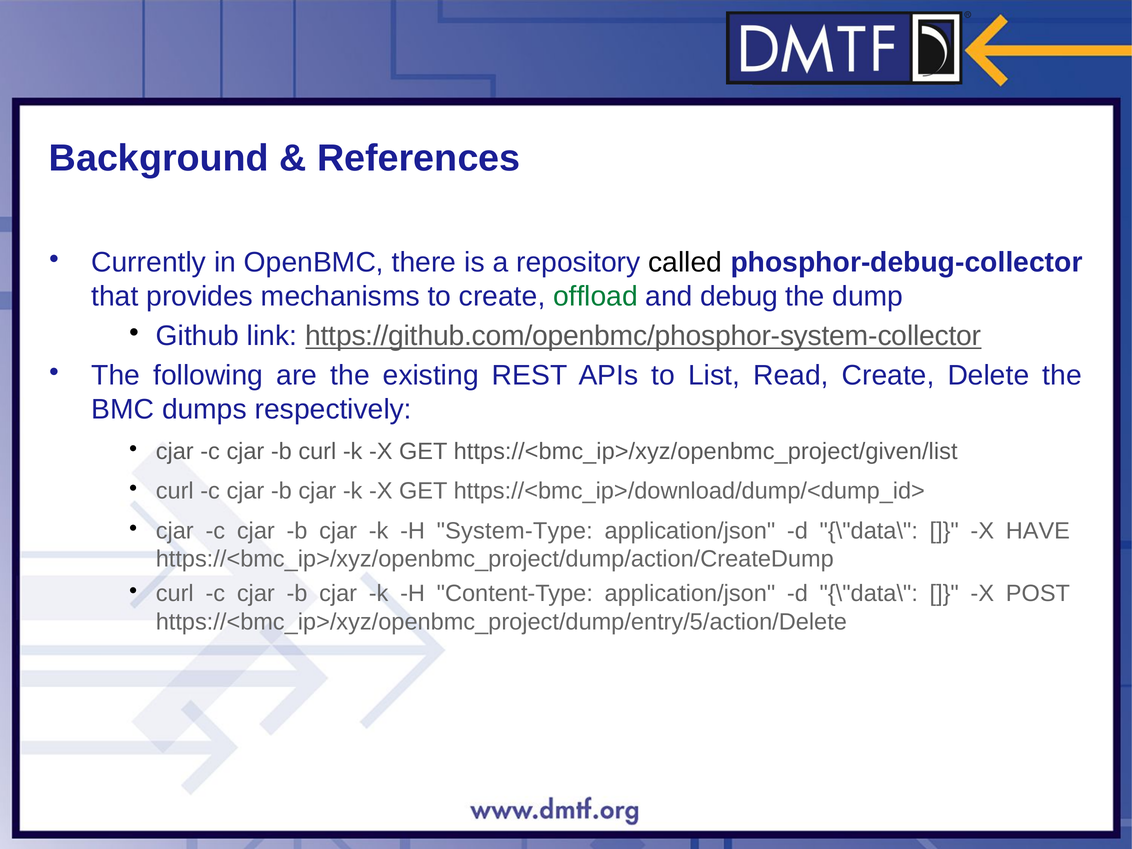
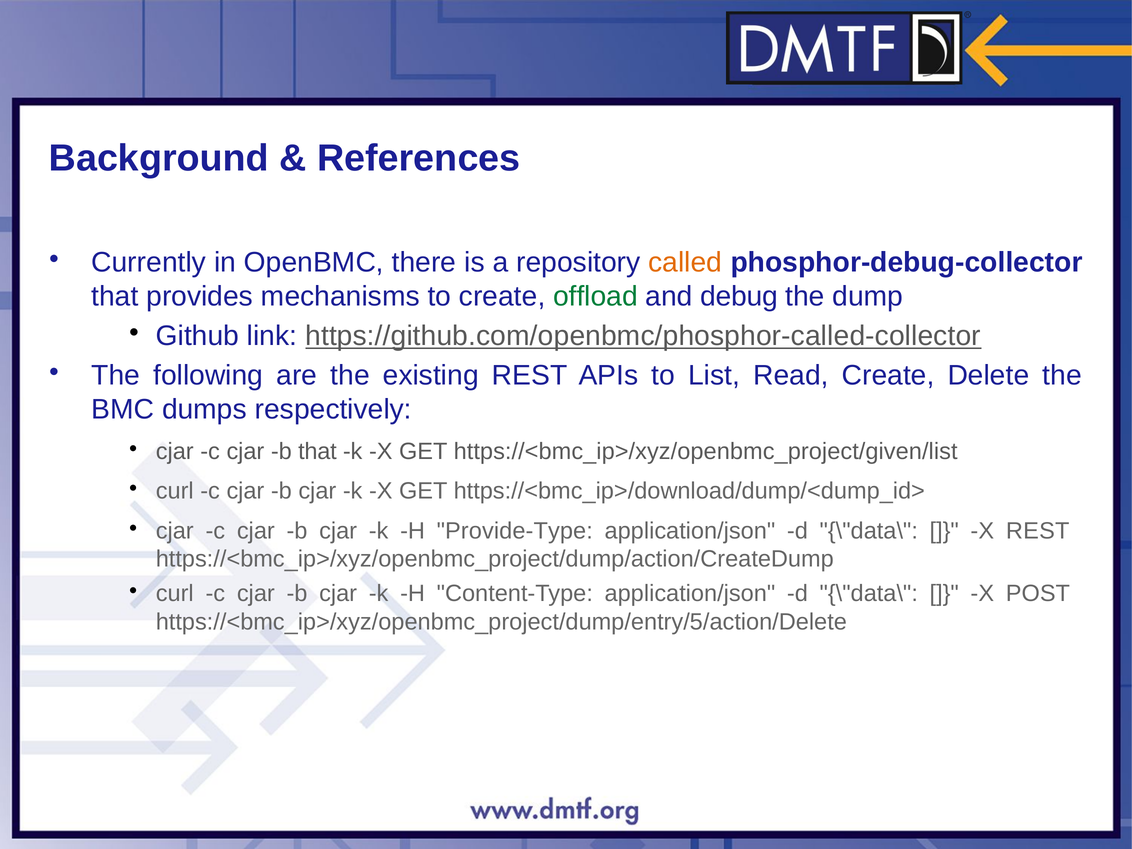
called colour: black -> orange
https://github.com/openbmc/phosphor-system-collector: https://github.com/openbmc/phosphor-system-collector -> https://github.com/openbmc/phosphor-called-collector
b curl: curl -> that
System-Type: System-Type -> Provide-Type
X HAVE: HAVE -> REST
